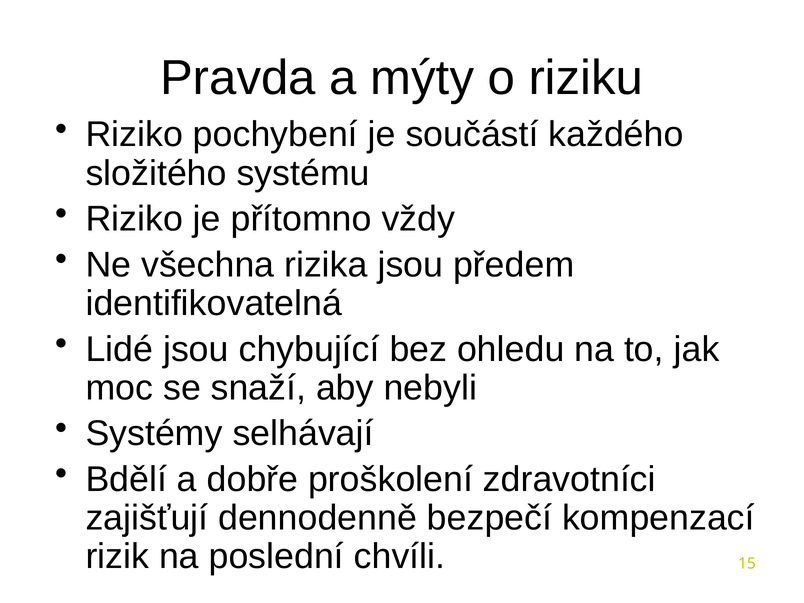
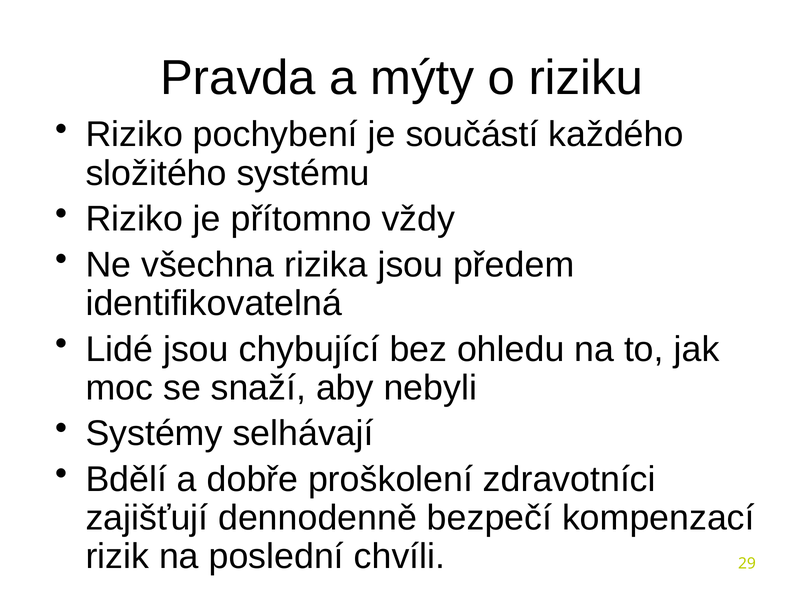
15: 15 -> 29
